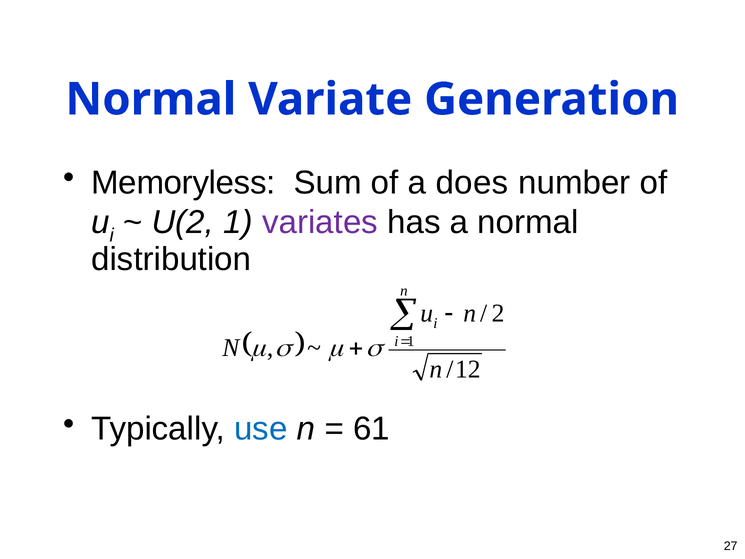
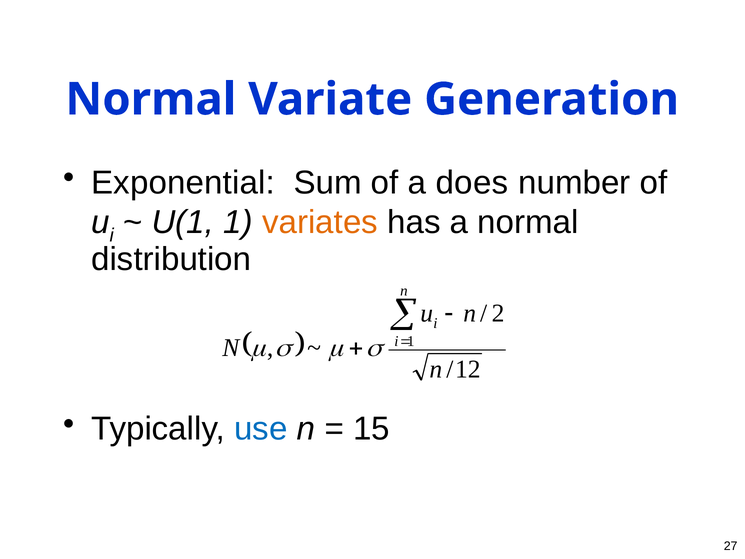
Memoryless: Memoryless -> Exponential
U(2: U(2 -> U(1
variates colour: purple -> orange
61: 61 -> 15
